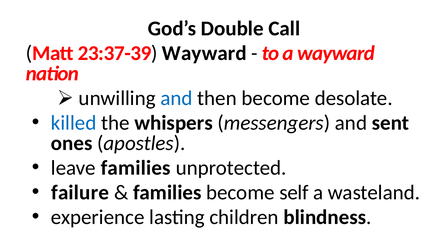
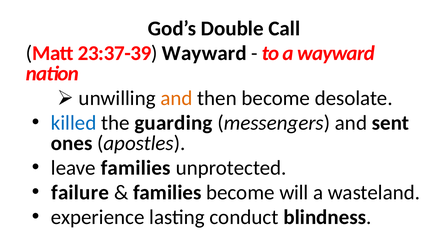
and at (176, 98) colour: blue -> orange
whispers: whispers -> guarding
self: self -> will
children: children -> conduct
